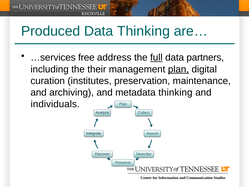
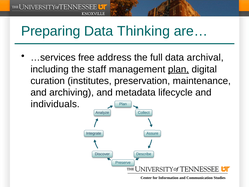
Produced: Produced -> Preparing
full underline: present -> none
partners: partners -> archival
their: their -> staff
metadata thinking: thinking -> lifecycle
